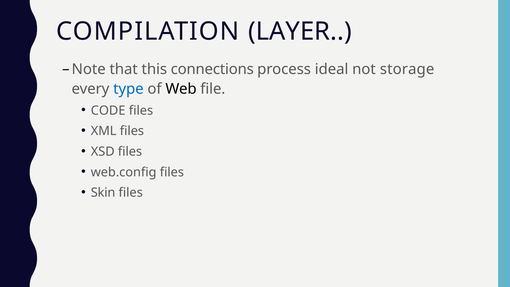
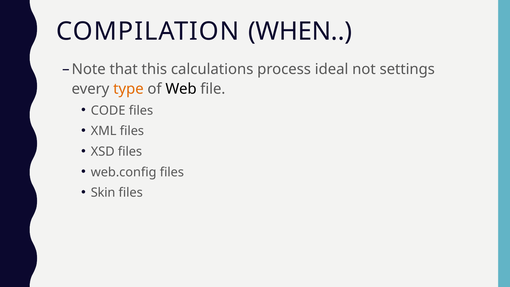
LAYER: LAYER -> WHEN
connections: connections -> calculations
storage: storage -> settings
type colour: blue -> orange
